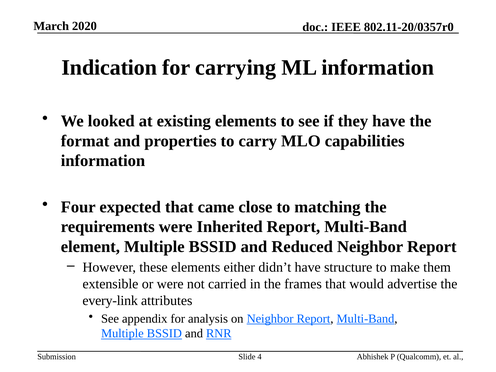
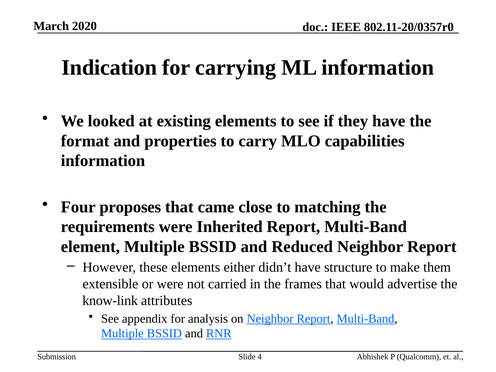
expected: expected -> proposes
every-link: every-link -> know-link
